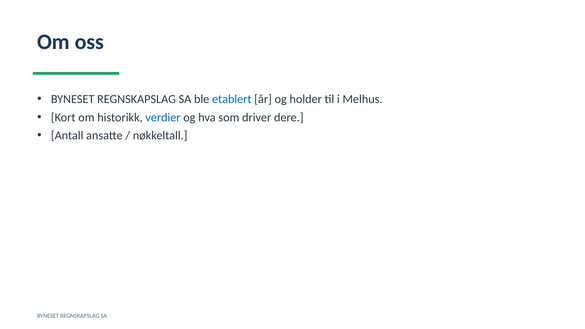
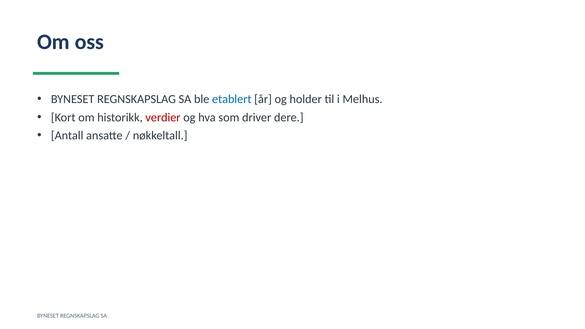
verdier colour: blue -> red
